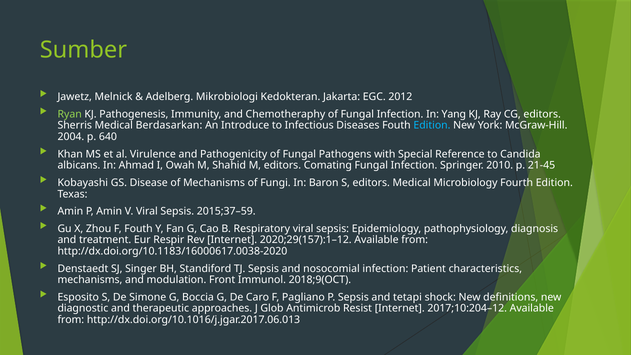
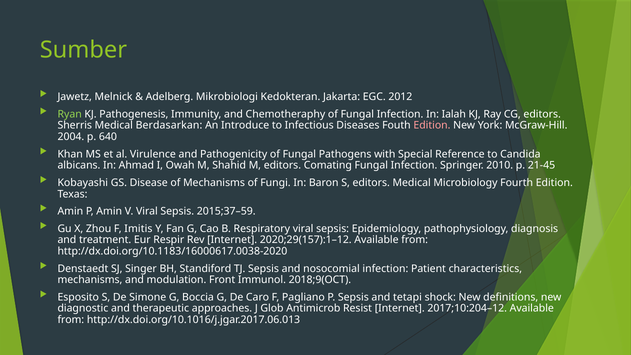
Yang: Yang -> Ialah
Edition at (432, 126) colour: light blue -> pink
F Fouth: Fouth -> Imitis
